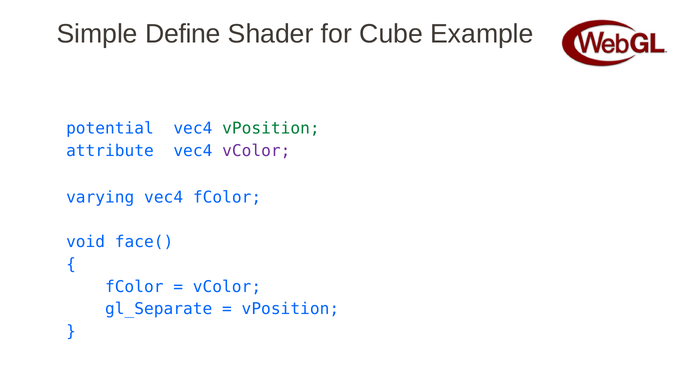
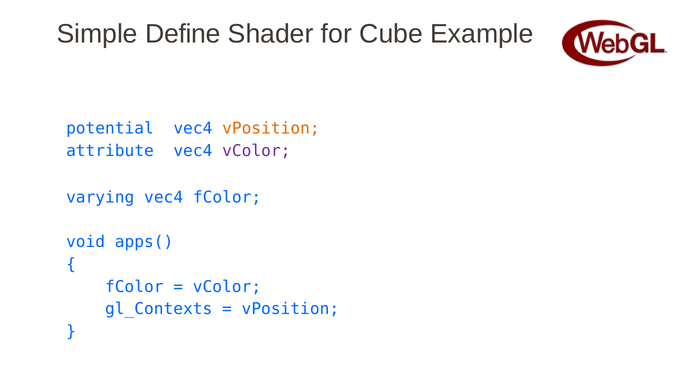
vPosition at (271, 128) colour: green -> orange
face(: face( -> apps(
gl_Separate: gl_Separate -> gl_Contexts
